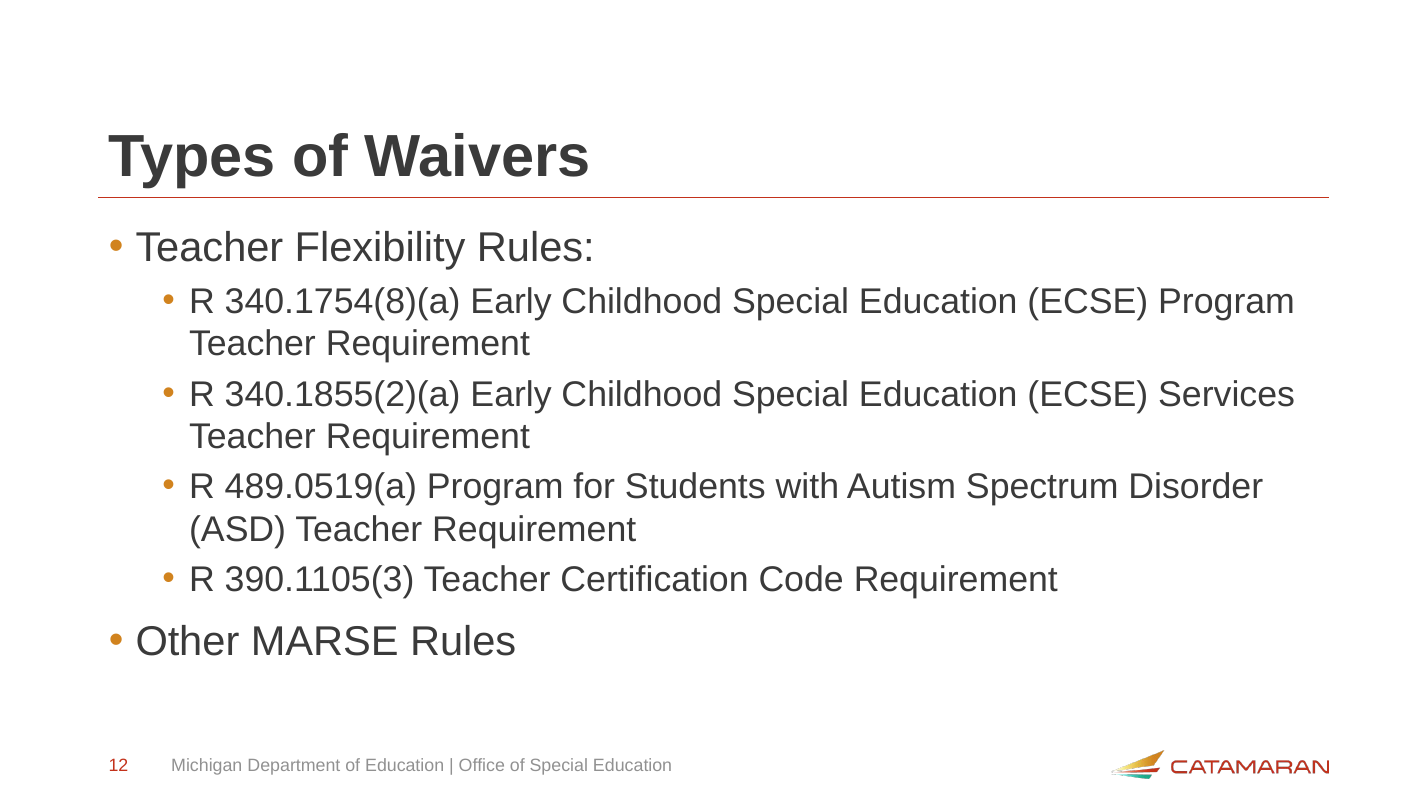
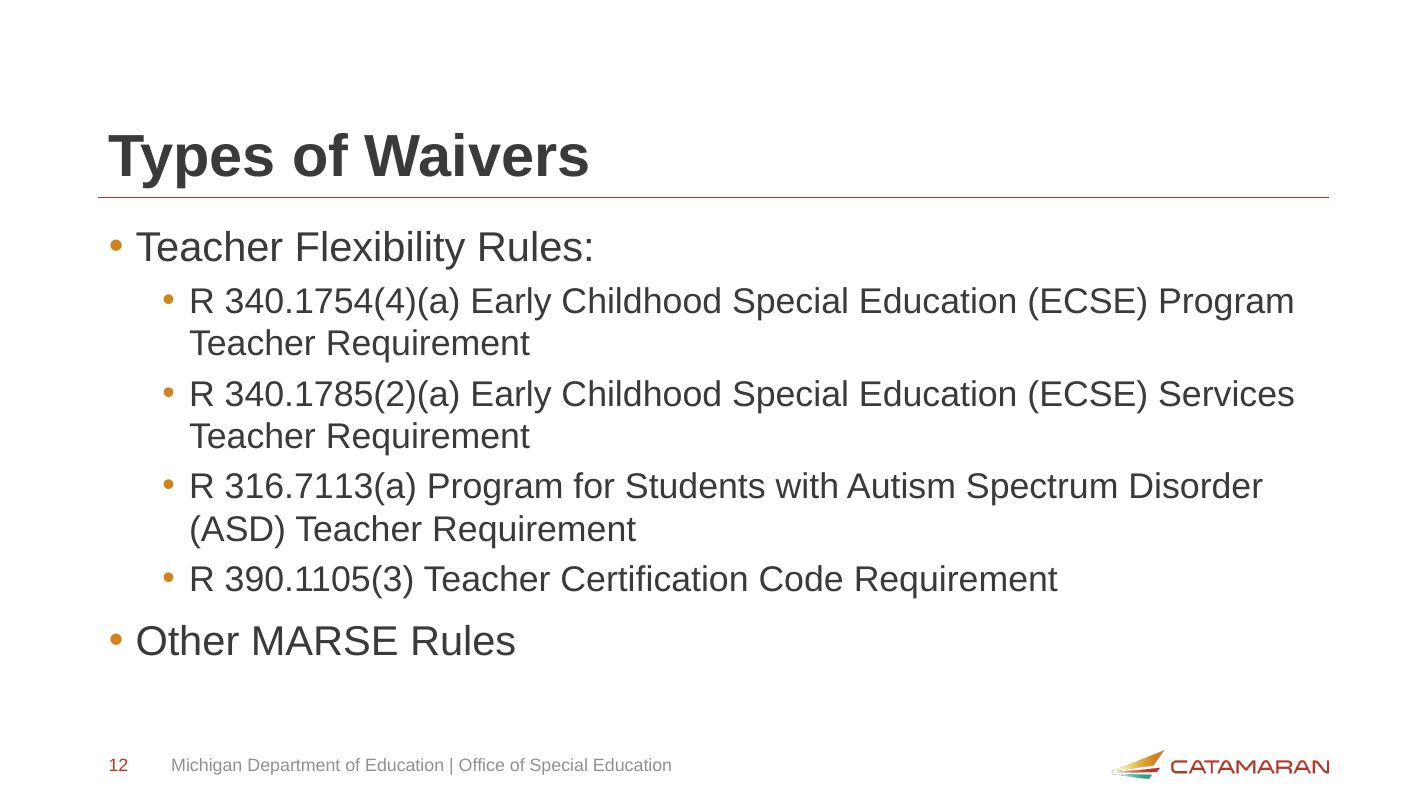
340.1754(8)(a: 340.1754(8)(a -> 340.1754(4)(a
340.1855(2)(a: 340.1855(2)(a -> 340.1785(2)(a
489.0519(a: 489.0519(a -> 316.7113(a
